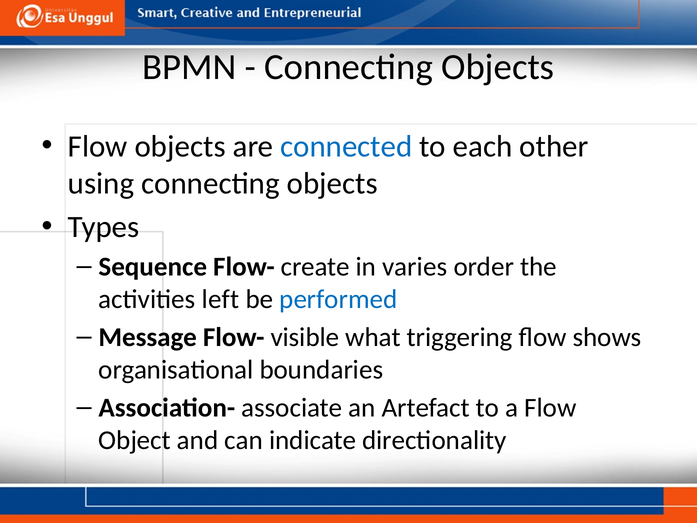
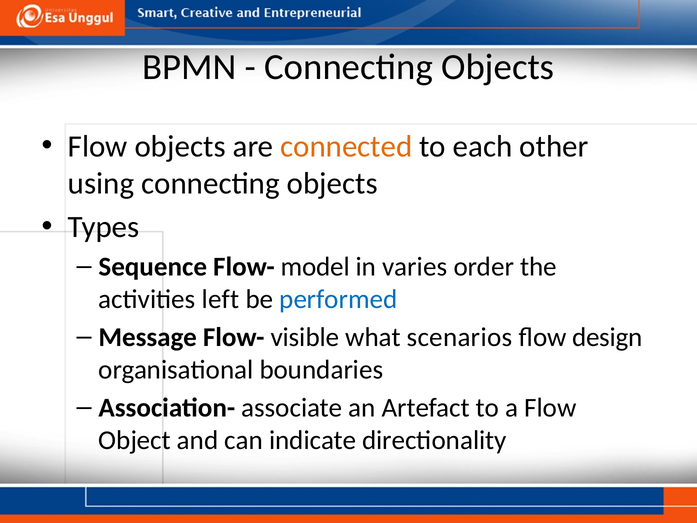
connected colour: blue -> orange
create: create -> model
triggering: triggering -> scenarios
shows: shows -> design
